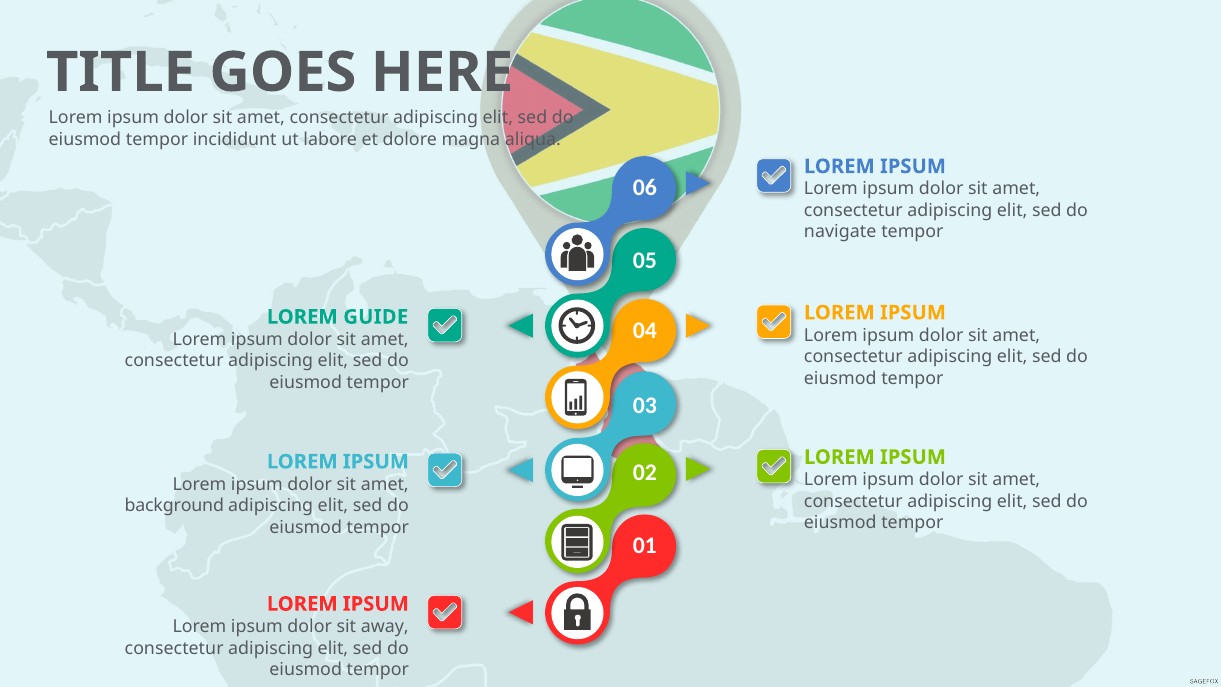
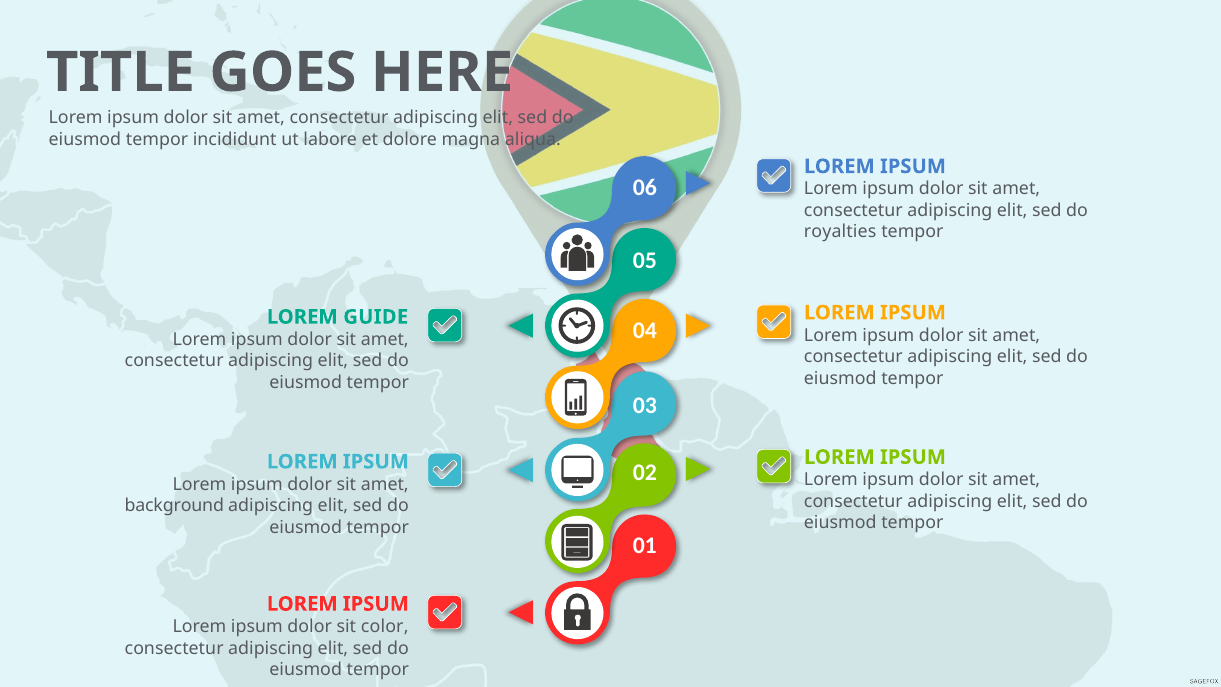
navigate: navigate -> royalties
away: away -> color
